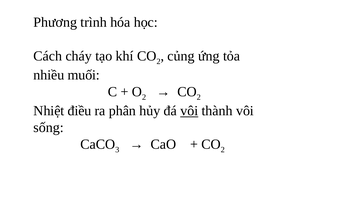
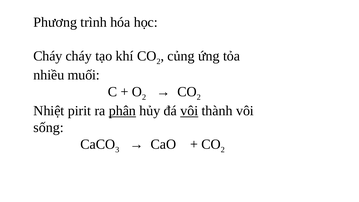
Cách at (48, 56): Cách -> Cháy
điều: điều -> pirit
phân underline: none -> present
